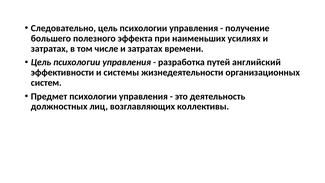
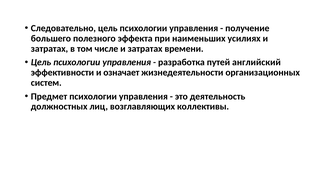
системы: системы -> означает
